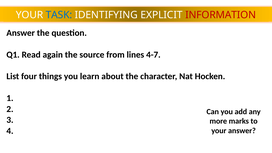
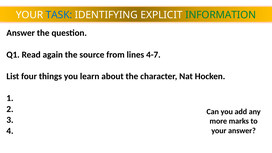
INFORMATION colour: red -> green
